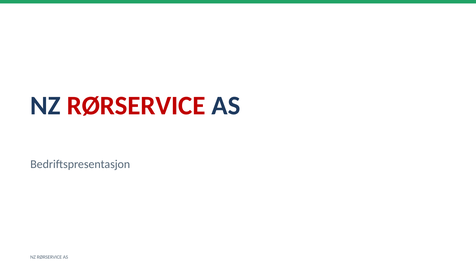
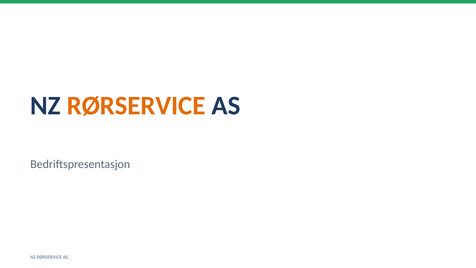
RØRSERVICE at (136, 106) colour: red -> orange
